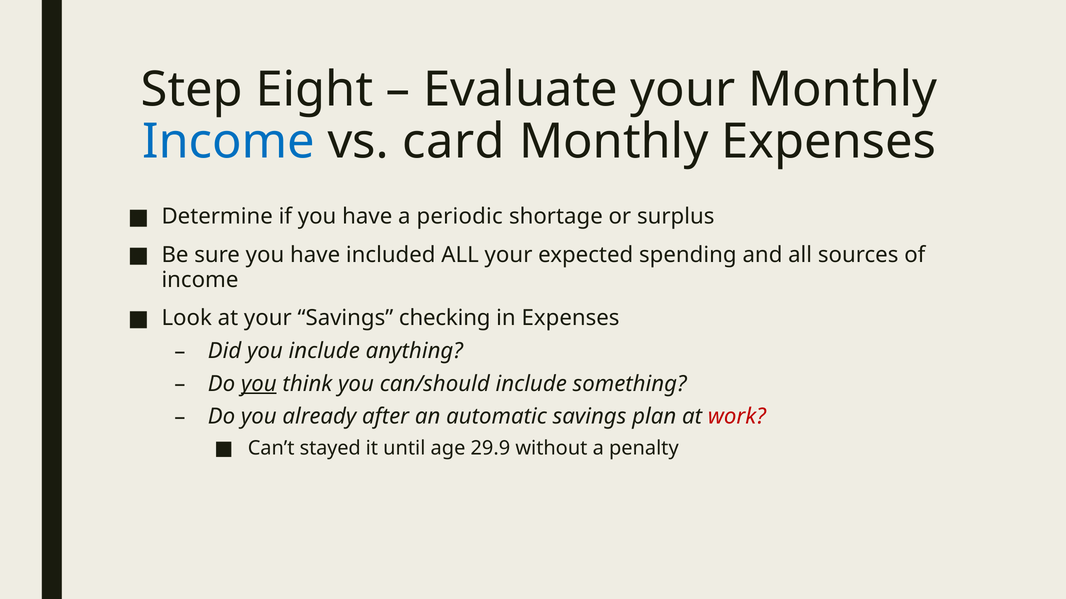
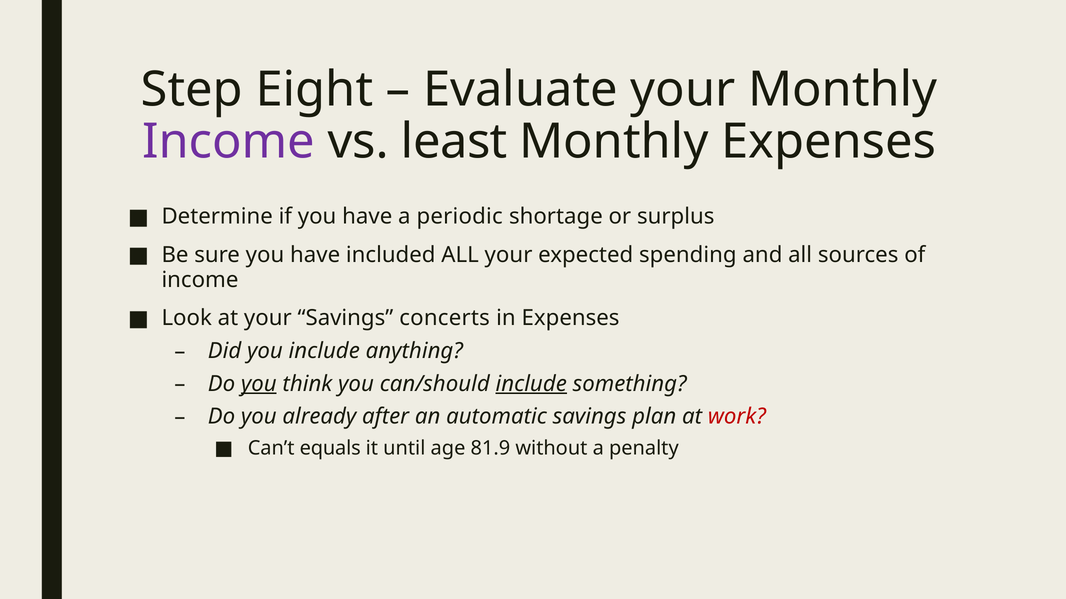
Income at (228, 142) colour: blue -> purple
card: card -> least
checking: checking -> concerts
include at (531, 384) underline: none -> present
stayed: stayed -> equals
29.9: 29.9 -> 81.9
